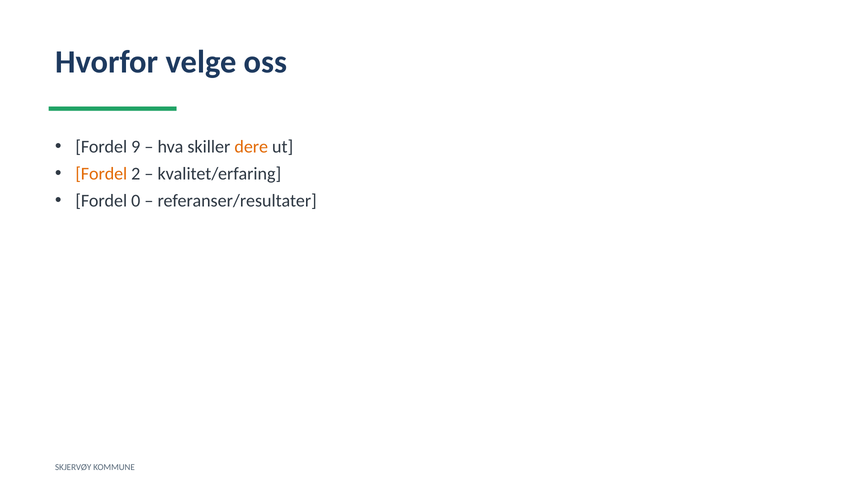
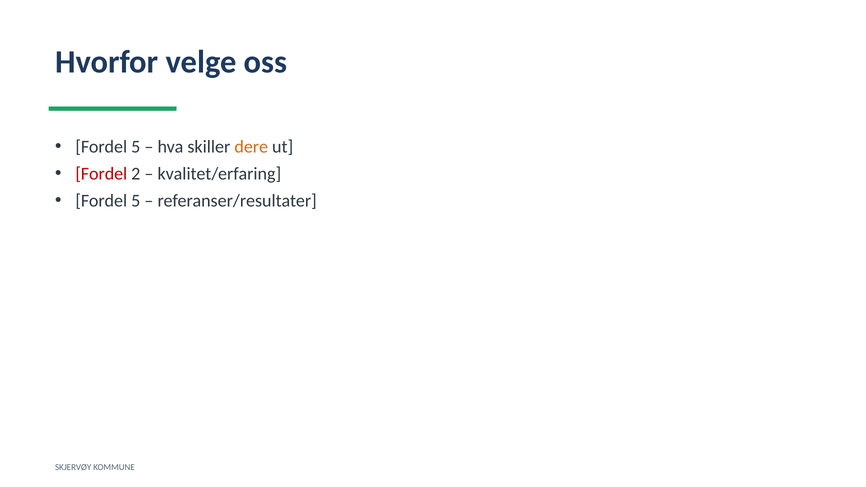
9 at (136, 147): 9 -> 5
Fordel at (101, 174) colour: orange -> red
0 at (136, 201): 0 -> 5
